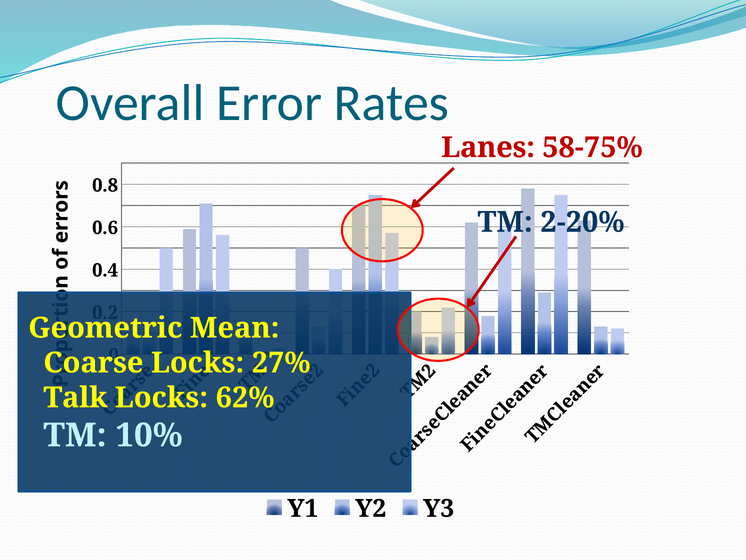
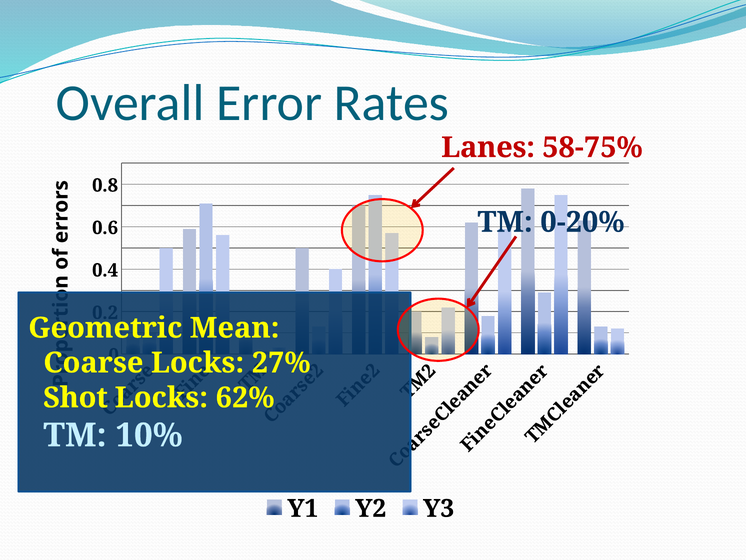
2-20%: 2-20% -> 0-20%
Talk: Talk -> Shot
